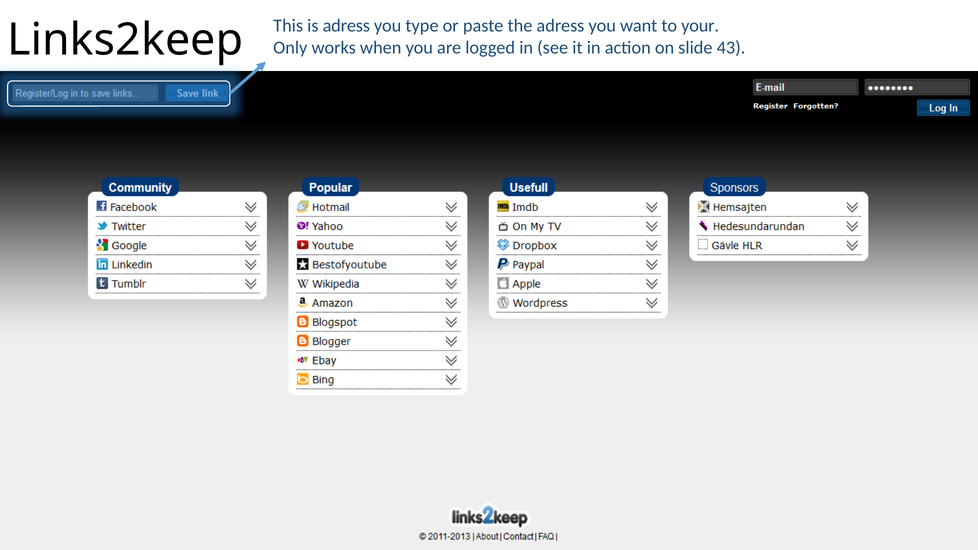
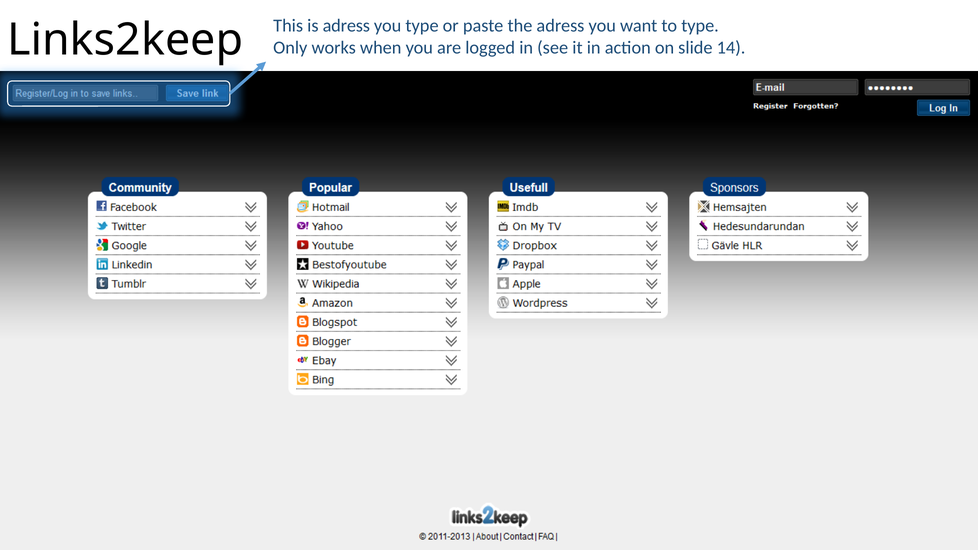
to your: your -> type
43: 43 -> 14
